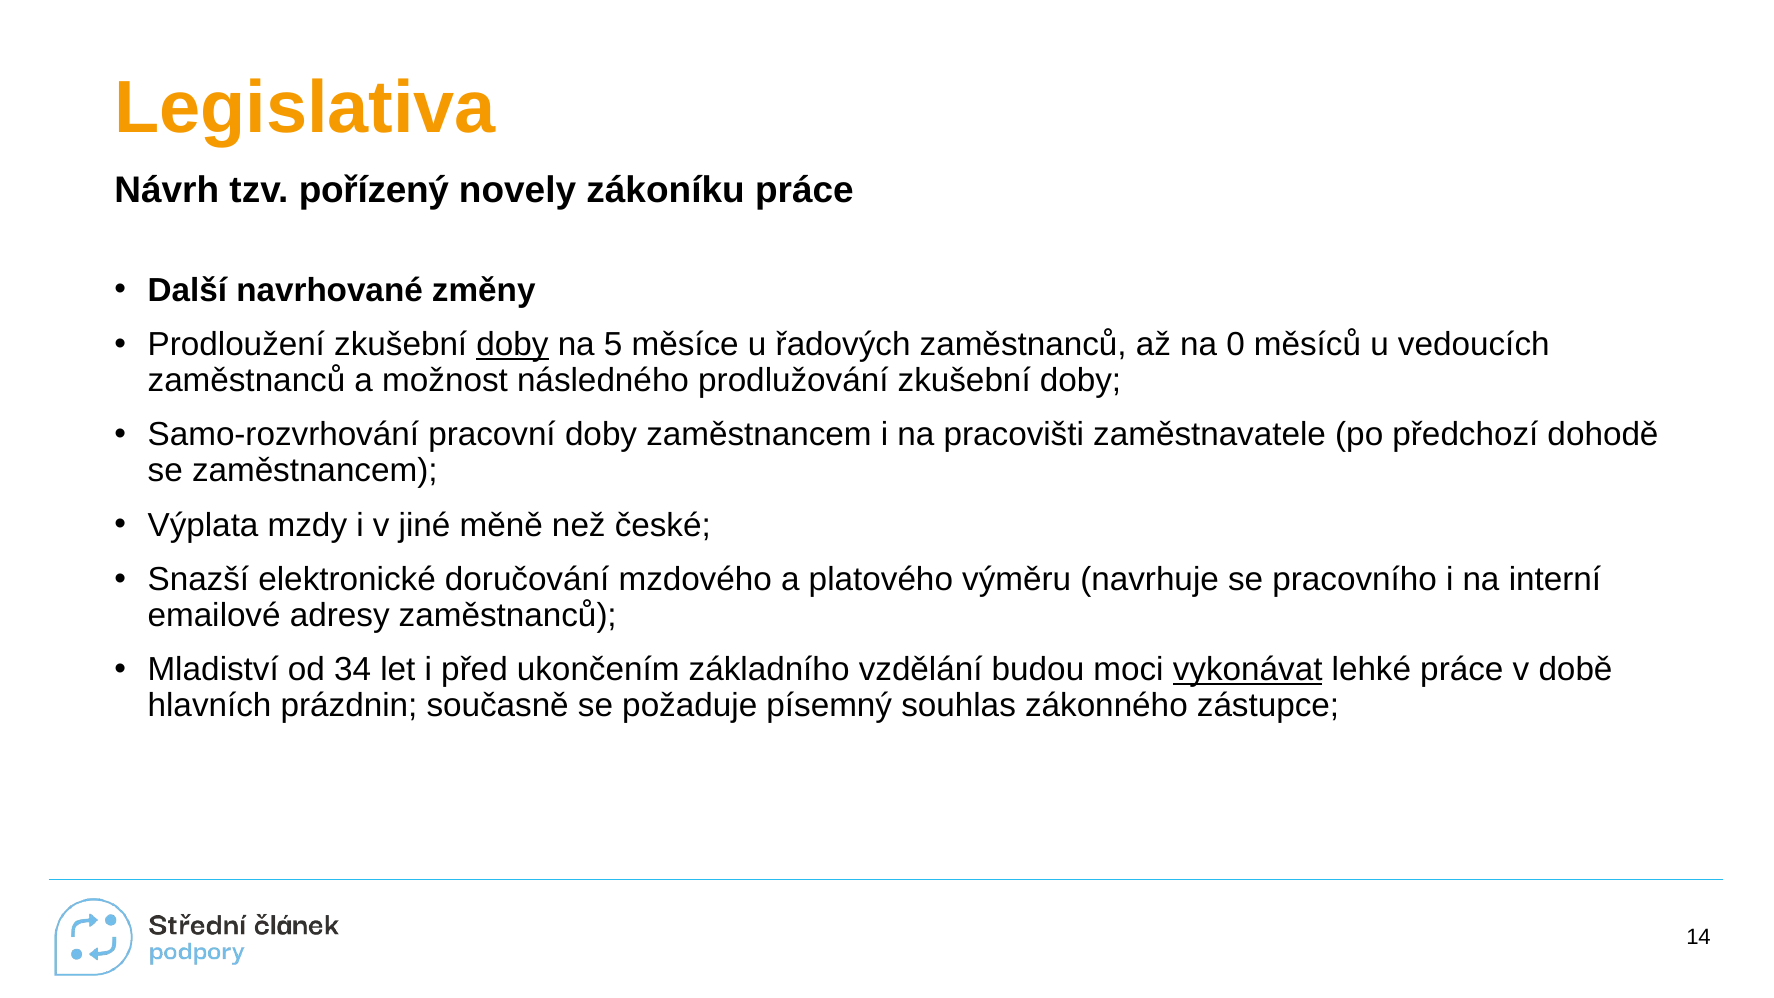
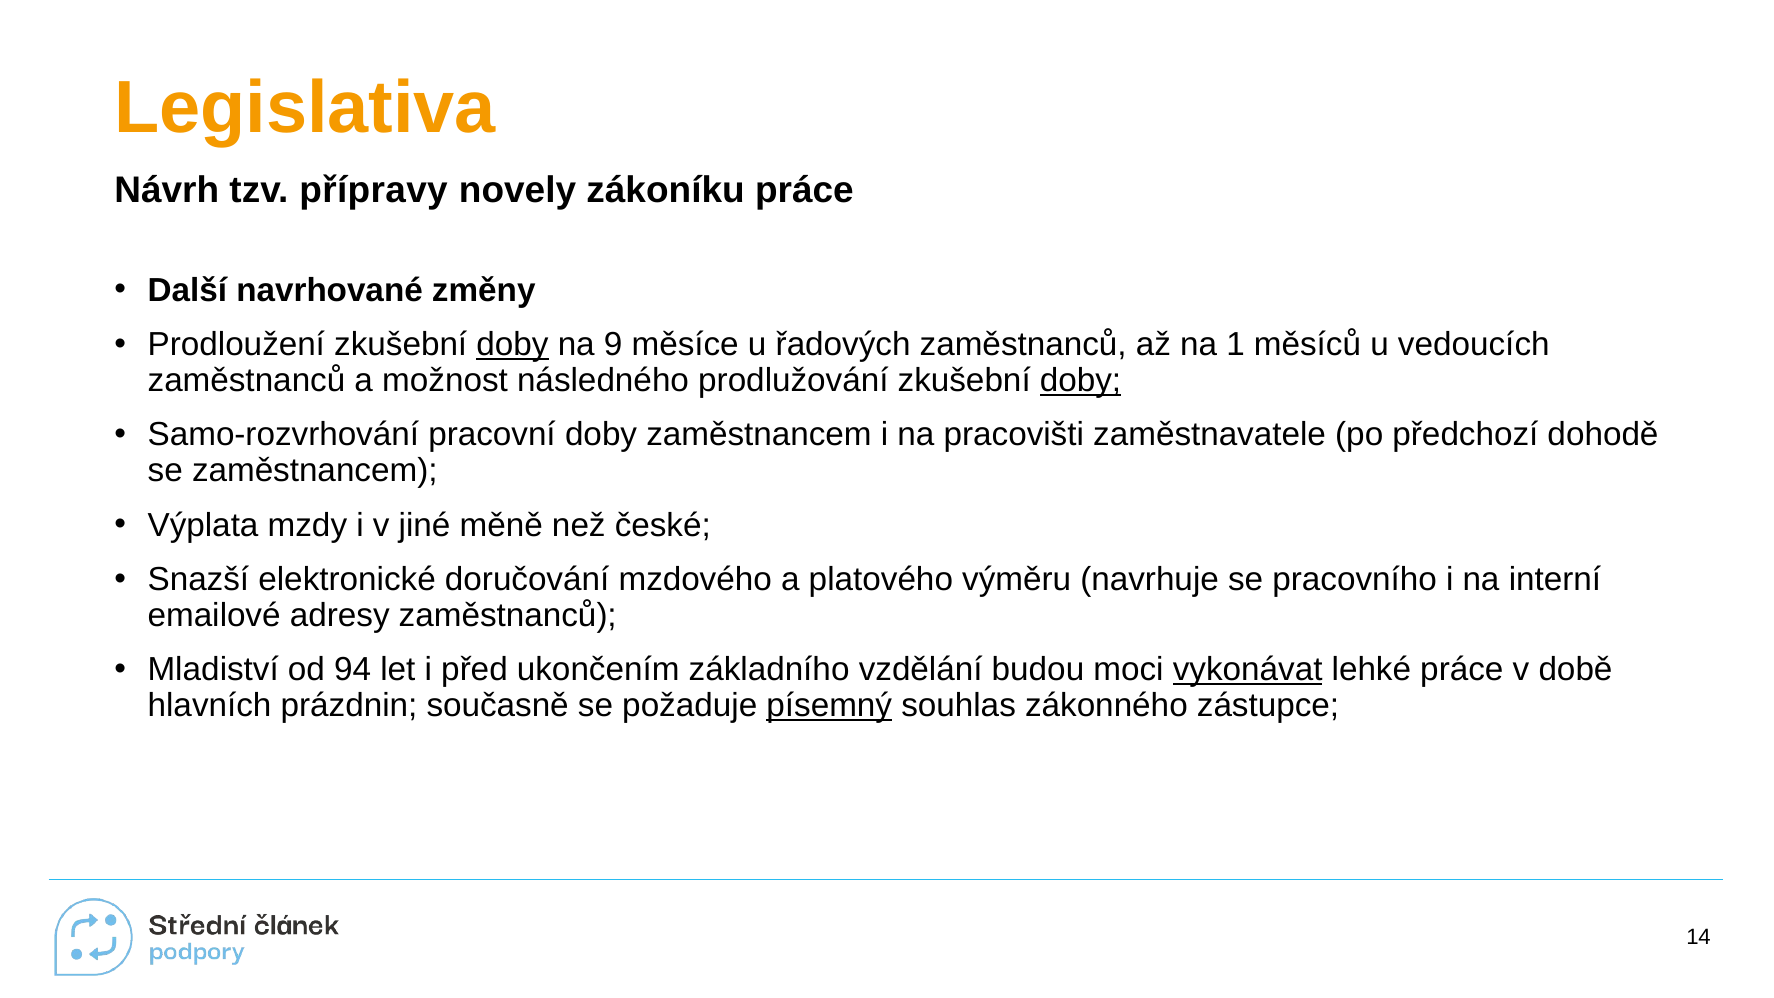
pořízený: pořízený -> přípravy
5: 5 -> 9
0: 0 -> 1
doby at (1081, 380) underline: none -> present
34: 34 -> 94
písemný underline: none -> present
